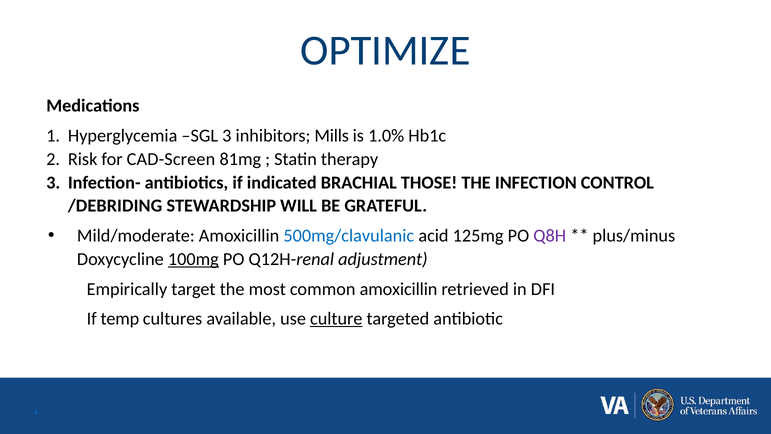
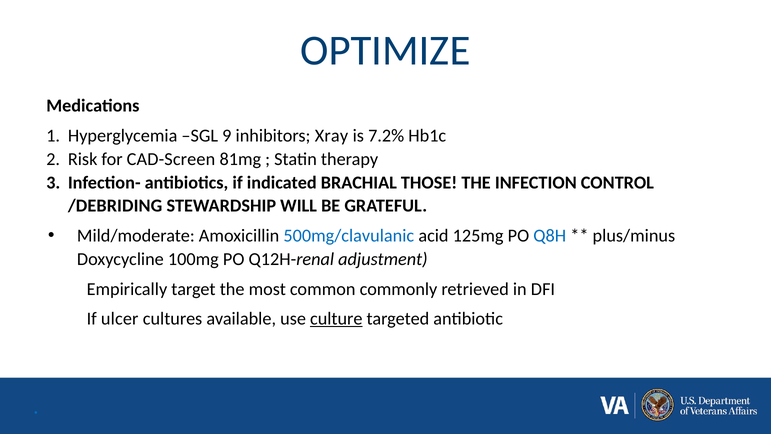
SGL 3: 3 -> 9
Mills: Mills -> Xray
1.0%: 1.0% -> 7.2%
Q8H colour: purple -> blue
100mg underline: present -> none
common amoxicillin: amoxicillin -> commonly
temp: temp -> ulcer
